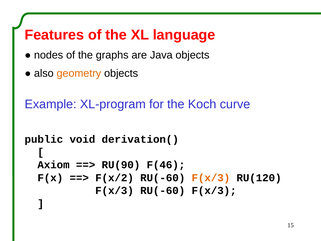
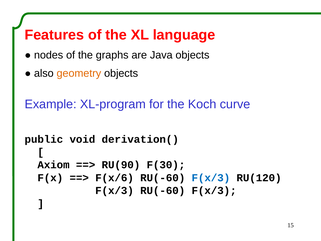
F(46: F(46 -> F(30
F(x/2: F(x/2 -> F(x/6
F(x/3 at (211, 178) colour: orange -> blue
